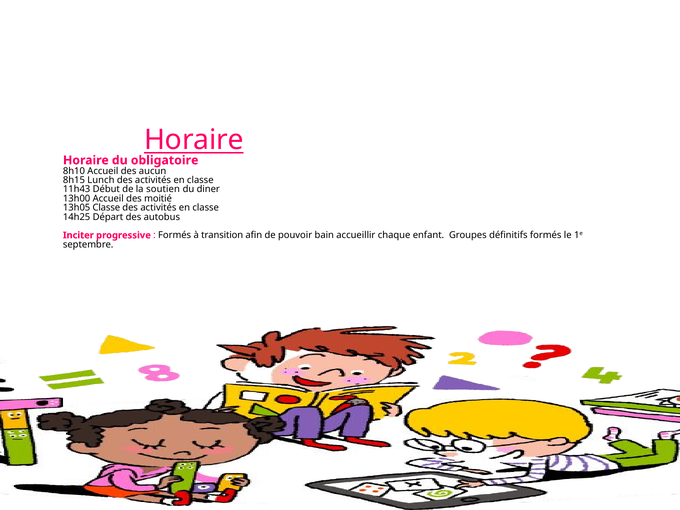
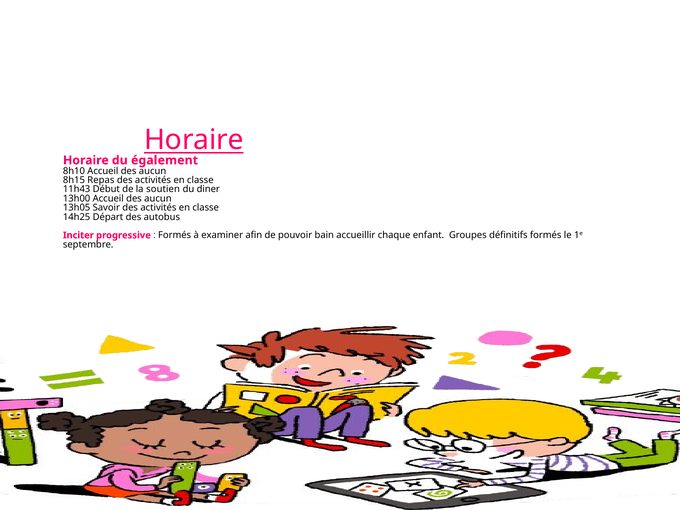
obligatoire: obligatoire -> également
Lunch: Lunch -> Repas
13h00 Accueil des moitié: moitié -> aucun
13h05 Classe: Classe -> Savoir
transition: transition -> examiner
